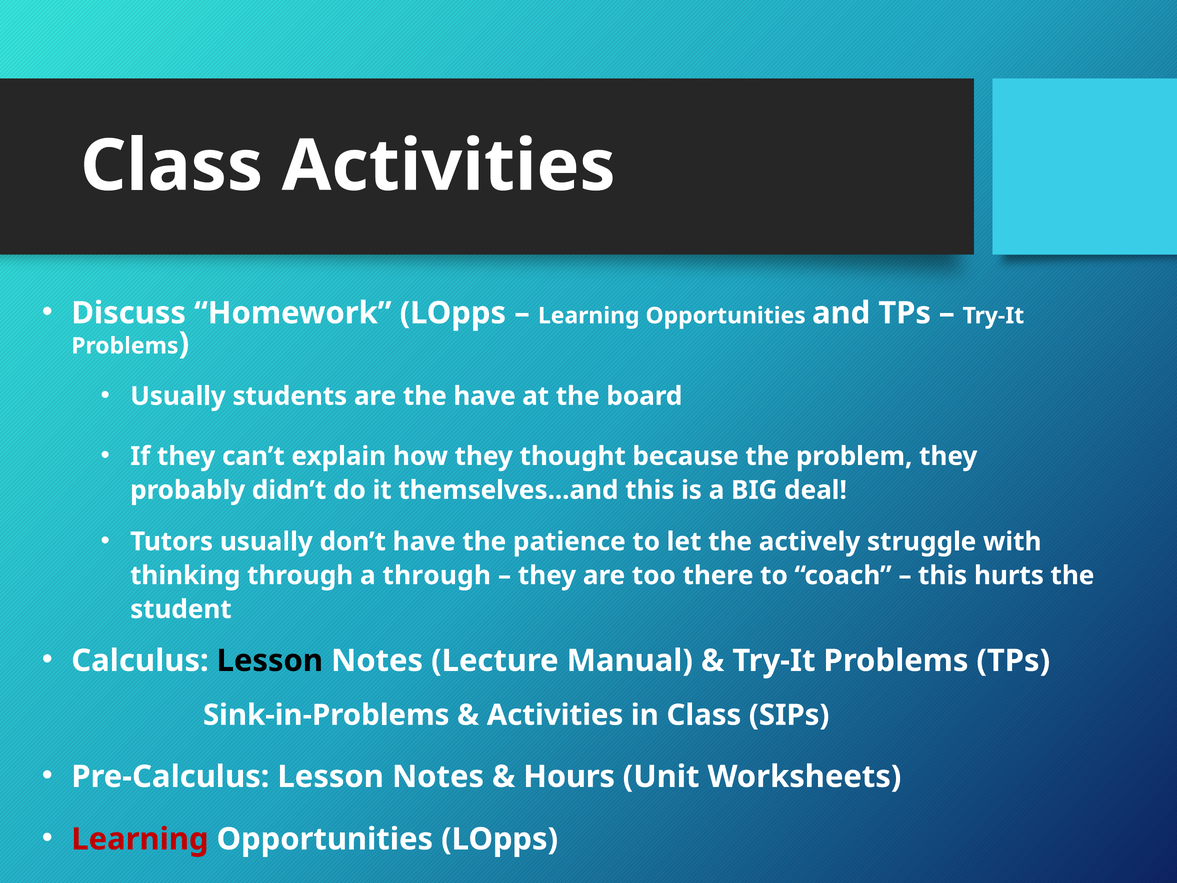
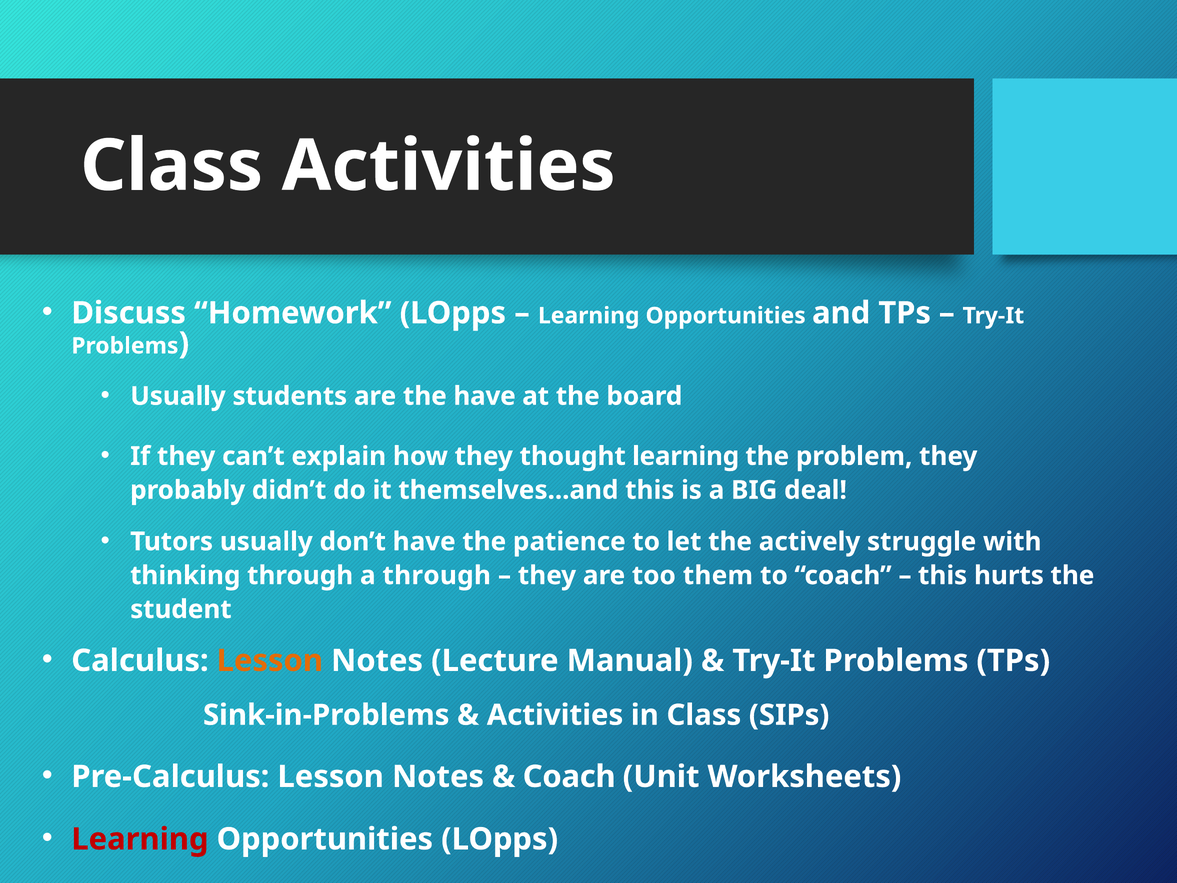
thought because: because -> learning
there: there -> them
Lesson at (270, 661) colour: black -> orange
Hours at (569, 776): Hours -> Coach
